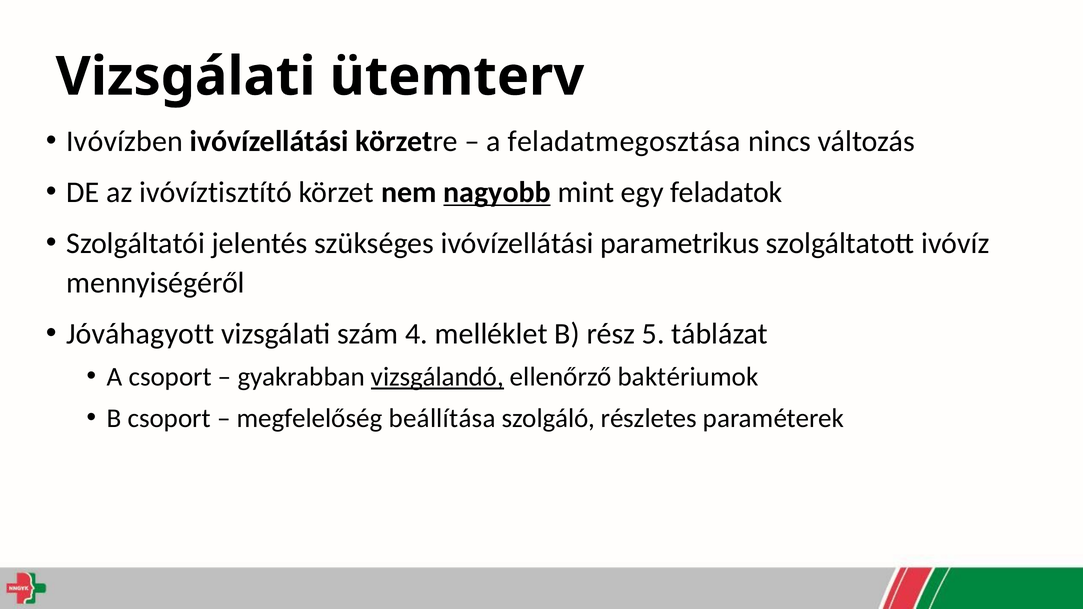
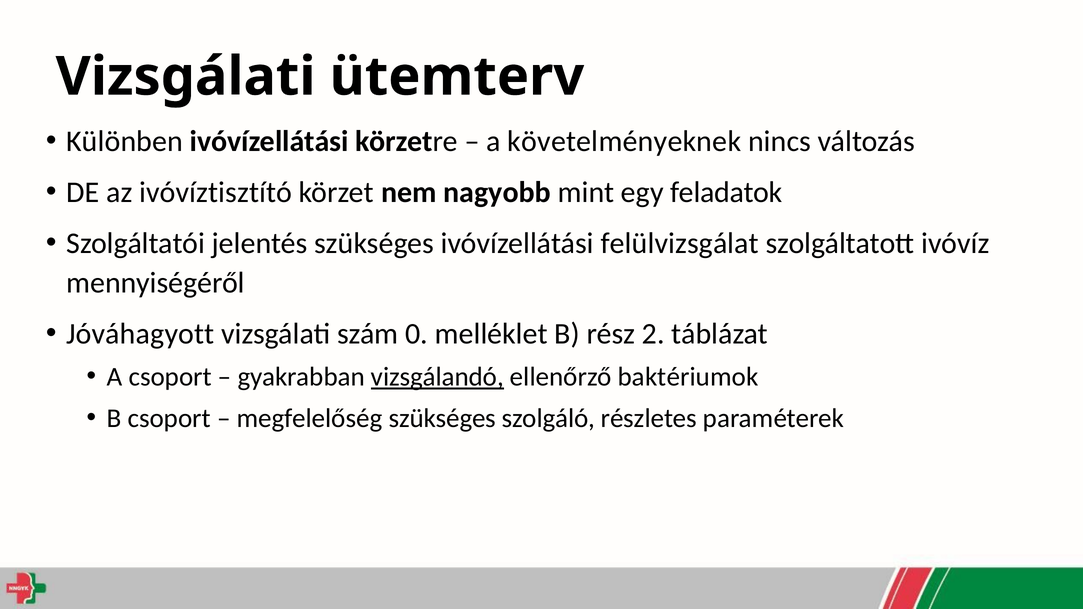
Ivóvízben: Ivóvízben -> Különben
feladatmegosztása: feladatmegosztása -> követelményeknek
nagyobb underline: present -> none
parametrikus: parametrikus -> felülvizsgálat
4: 4 -> 0
5: 5 -> 2
megfelelőség beállítása: beállítása -> szükséges
